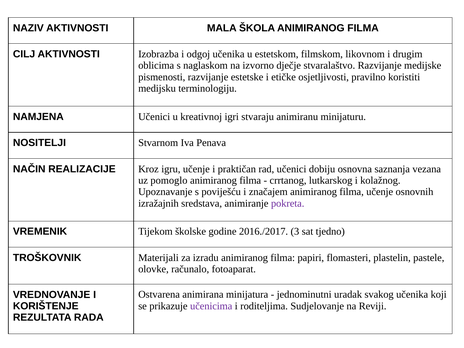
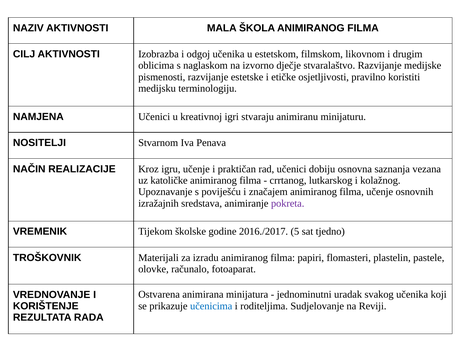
pomoglo: pomoglo -> katoličke
3: 3 -> 5
učenicima colour: purple -> blue
